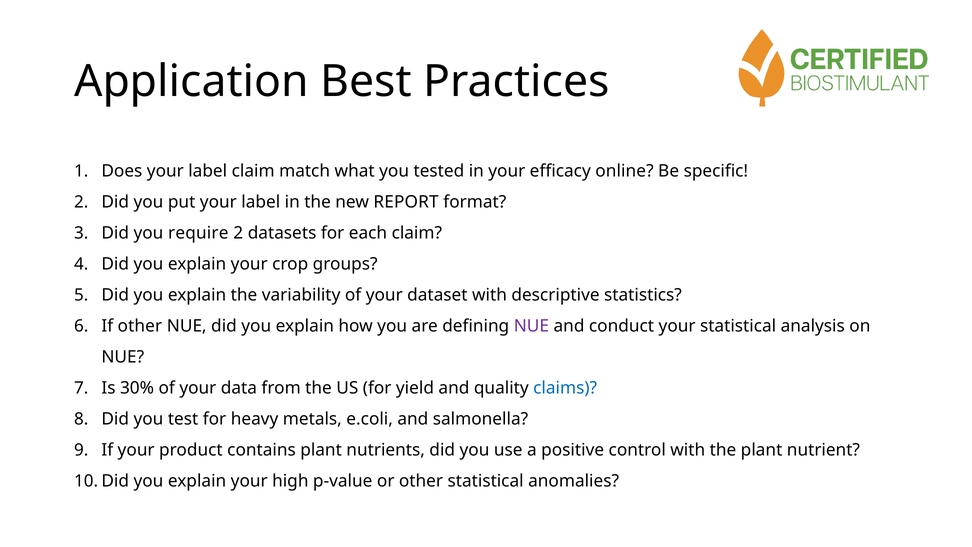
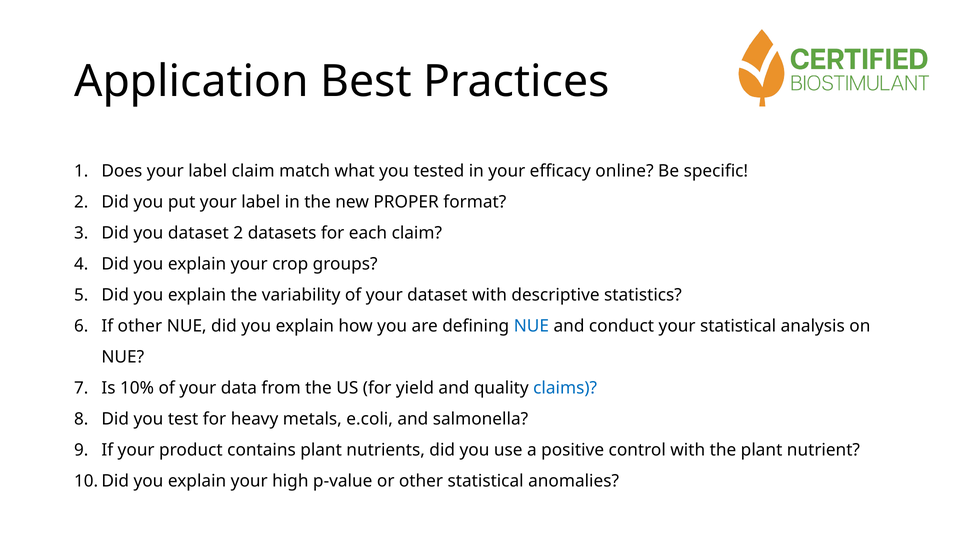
REPORT: REPORT -> PROPER
you require: require -> dataset
NUE at (531, 326) colour: purple -> blue
30%: 30% -> 10%
